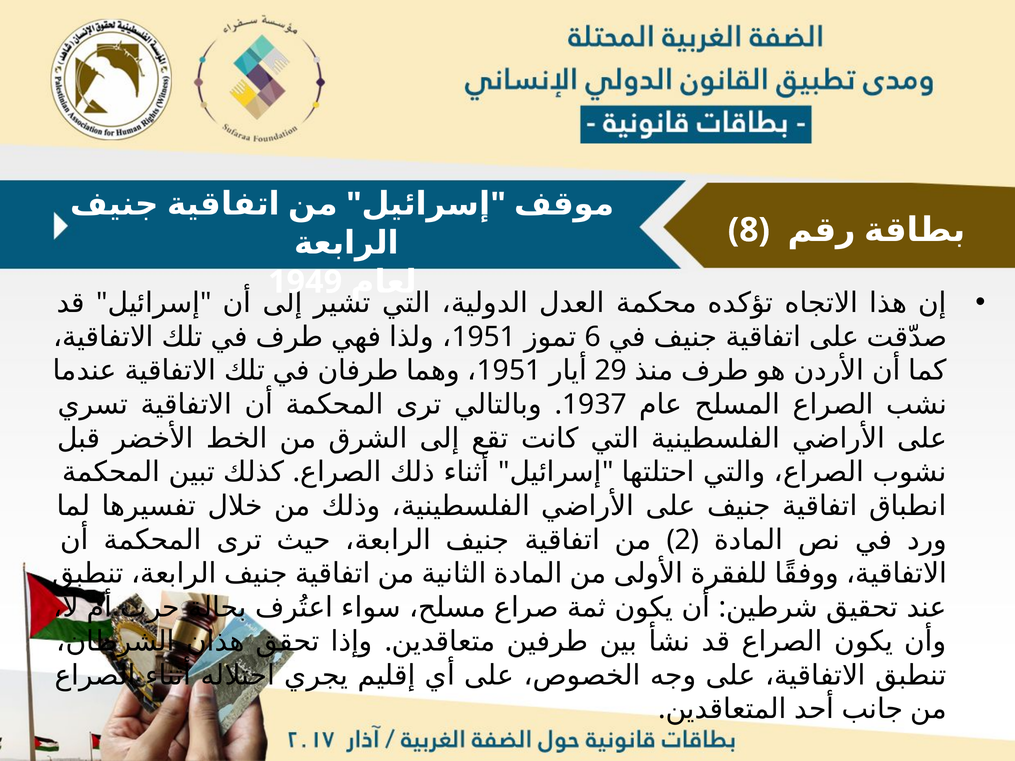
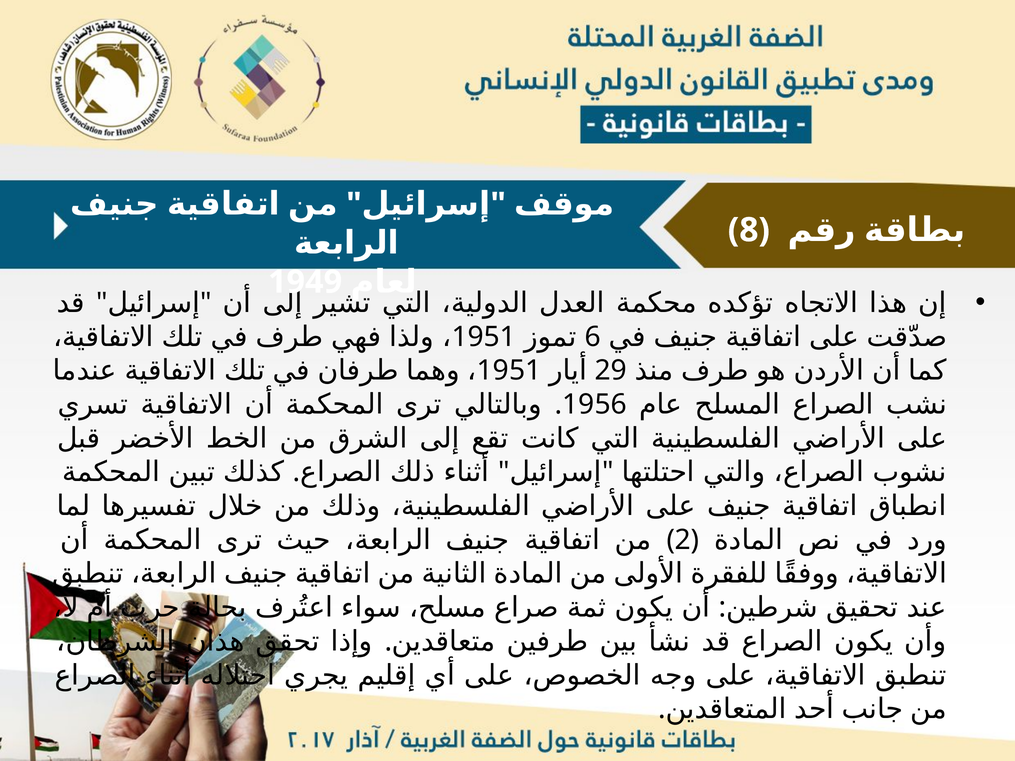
1937: 1937 -> 1956
